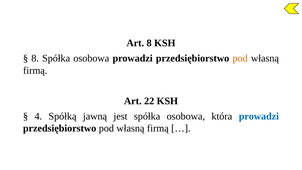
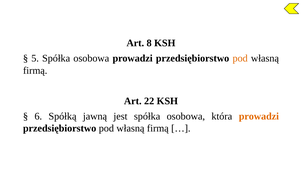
8 at (35, 58): 8 -> 5
4: 4 -> 6
prowadzi at (259, 116) colour: blue -> orange
